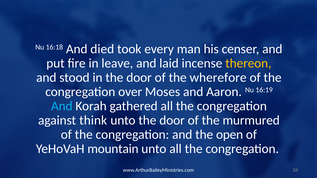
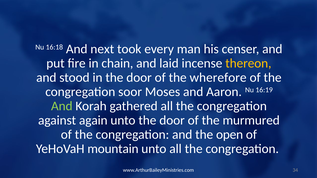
died: died -> next
leave: leave -> chain
over: over -> soor
And at (62, 106) colour: light blue -> light green
think: think -> again
